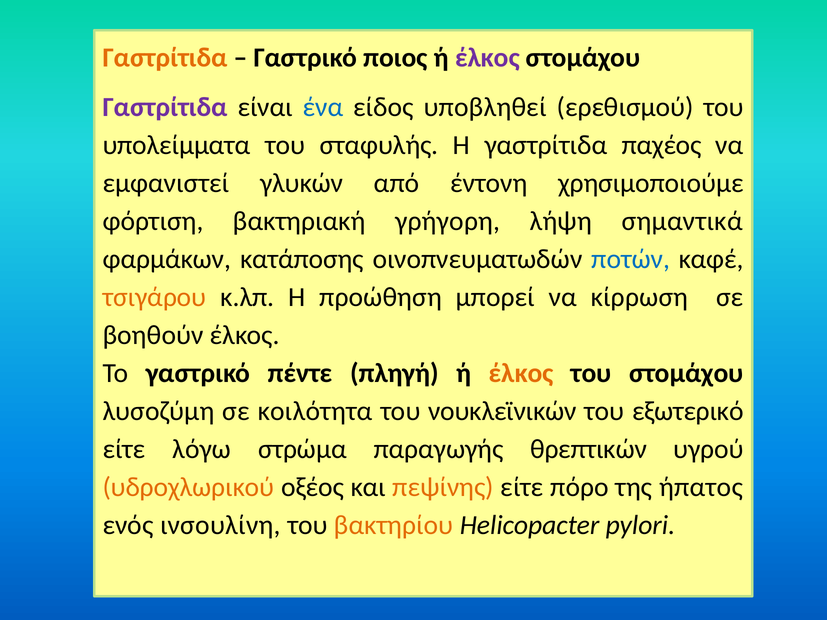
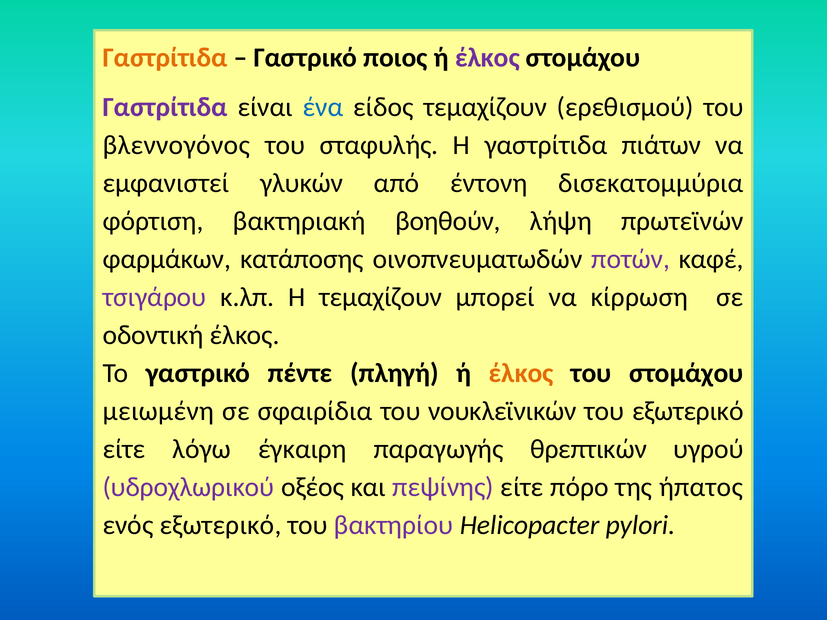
είδος υποβληθεί: υποβληθεί -> τεμαχίζουν
υπολείμματα: υπολείμματα -> βλεννογόνος
παχέος: παχέος -> πιάτων
χρησιμοποιούμε: χρησιμοποιούμε -> δισεκατομμύρια
γρήγορη: γρήγορη -> βοηθούν
σημαντικά: σημαντικά -> πρωτεϊνών
ποτών colour: blue -> purple
τσιγάρου colour: orange -> purple
Η προώθηση: προώθηση -> τεμαχίζουν
βοηθούν: βοηθούν -> οδοντική
λυσοζύμη: λυσοζύμη -> μειωμένη
κοιλότητα: κοιλότητα -> σφαιρίδια
στρώμα: στρώμα -> έγκαιρη
υδροχλωρικού colour: orange -> purple
πεψίνης colour: orange -> purple
ενός ινσουλίνη: ινσουλίνη -> εξωτερικό
βακτηρίου colour: orange -> purple
